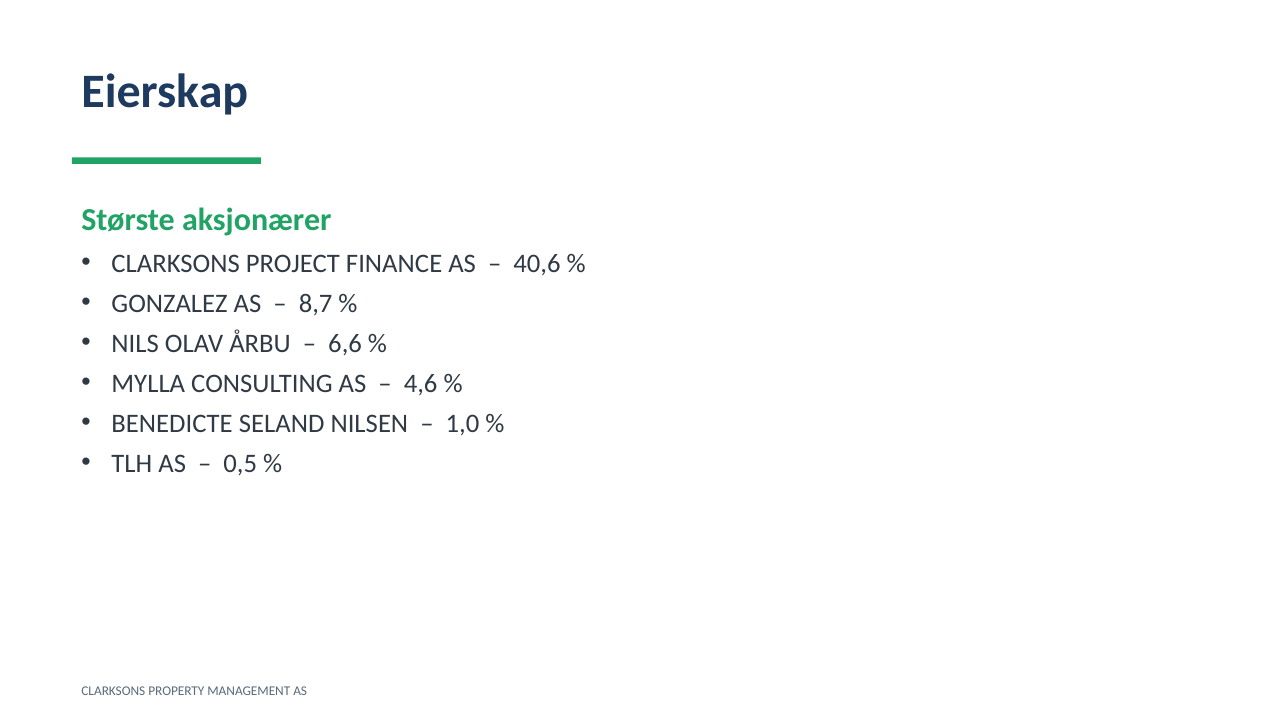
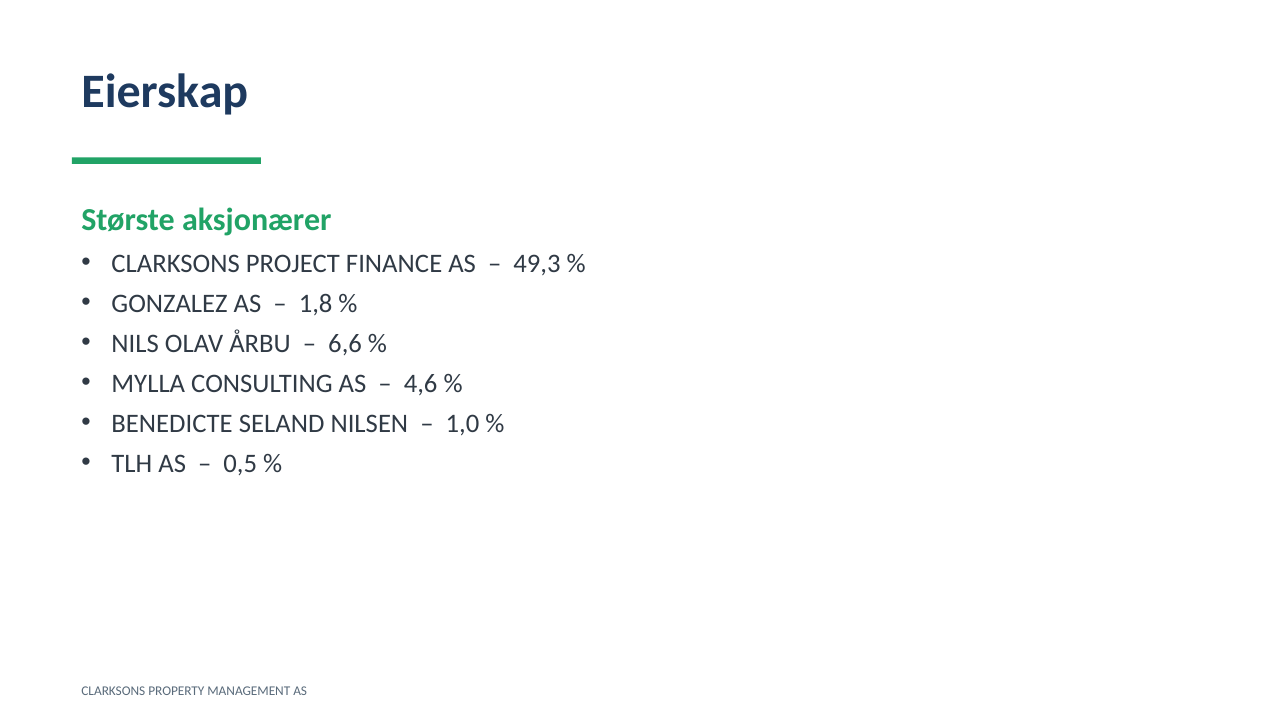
40,6: 40,6 -> 49,3
8,7: 8,7 -> 1,8
